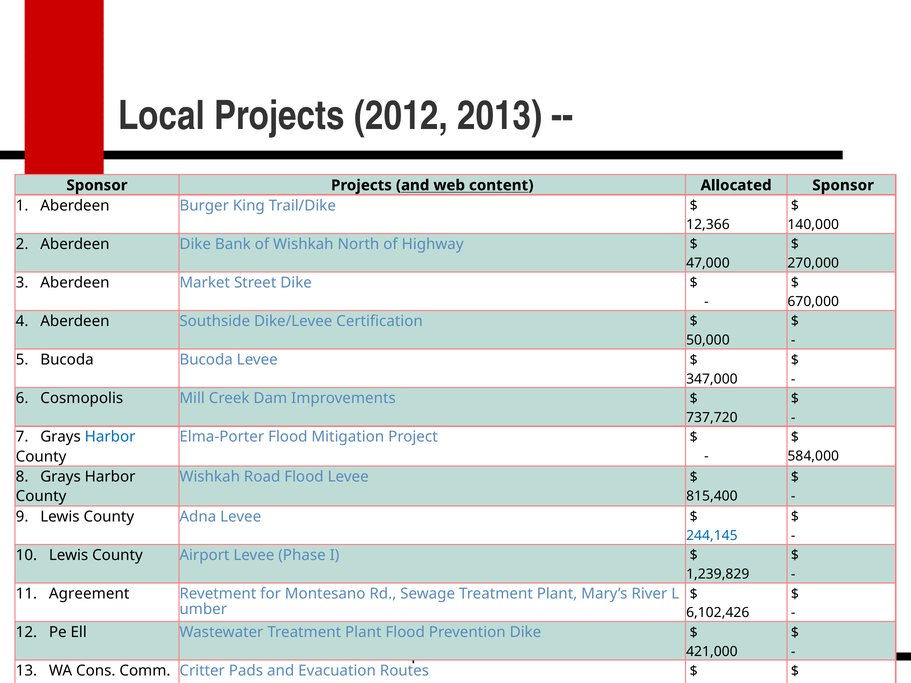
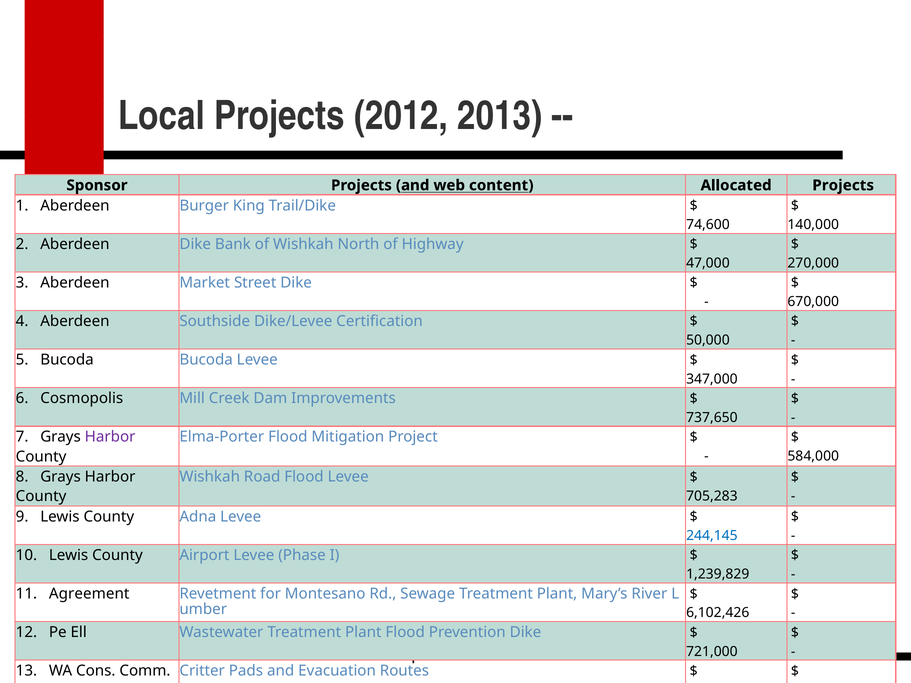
Allocated Sponsor: Sponsor -> Projects
12,366: 12,366 -> 74,600
737,720: 737,720 -> 737,650
Harbor at (110, 437) colour: blue -> purple
815,400: 815,400 -> 705,283
421,000: 421,000 -> 721,000
